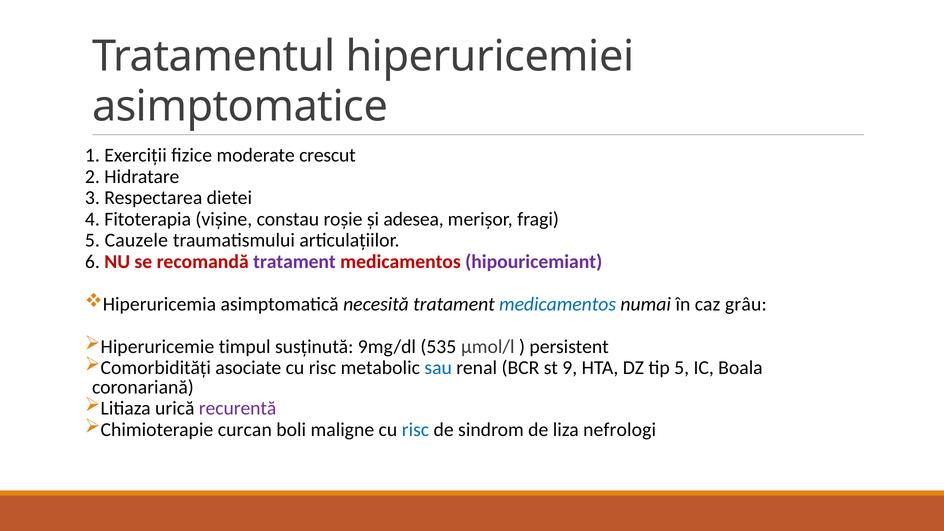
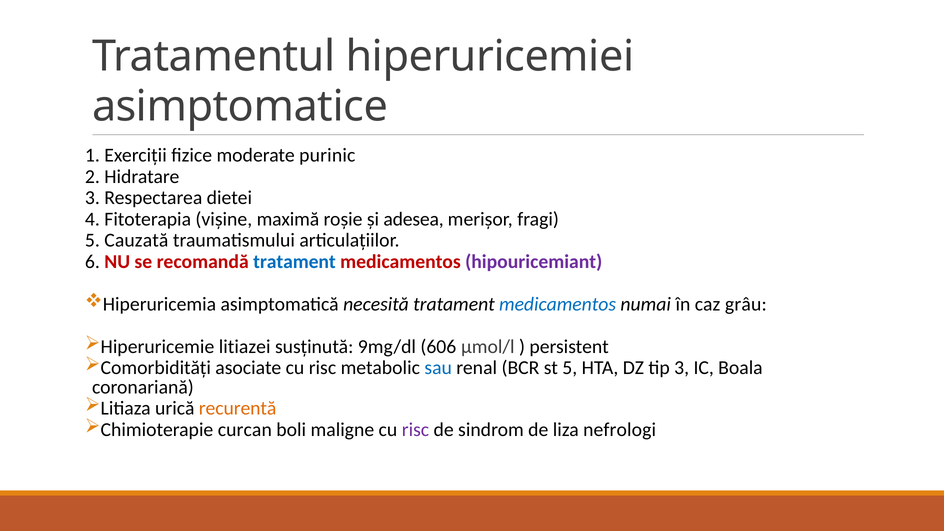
crescut: crescut -> purinic
constau: constau -> maximă
Cauzele: Cauzele -> Cauzată
tratament at (294, 262) colour: purple -> blue
timpul: timpul -> litiazei
535: 535 -> 606
st 9: 9 -> 5
tip 5: 5 -> 3
recurentă colour: purple -> orange
risc at (415, 430) colour: blue -> purple
